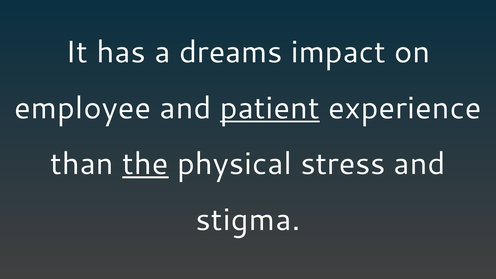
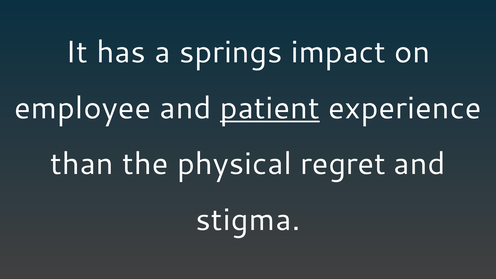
dreams: dreams -> springs
the underline: present -> none
stress: stress -> regret
